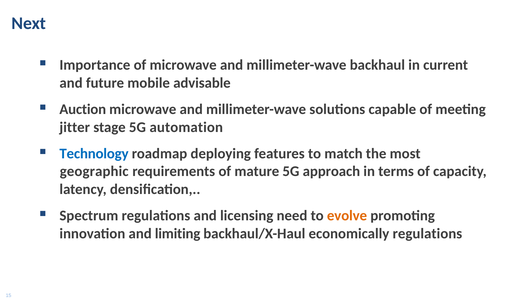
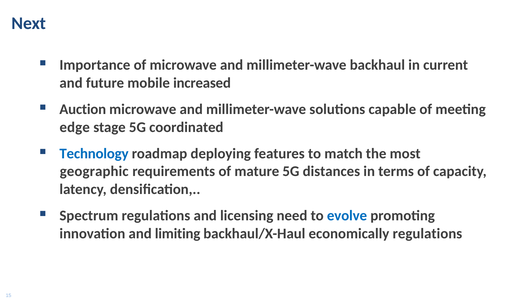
advisable: advisable -> increased
jitter: jitter -> edge
automation: automation -> coordinated
approach: approach -> distances
evolve colour: orange -> blue
